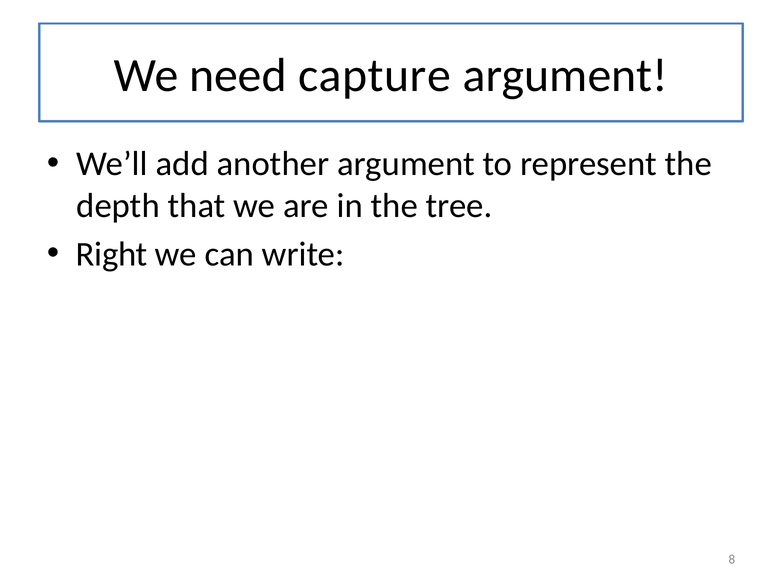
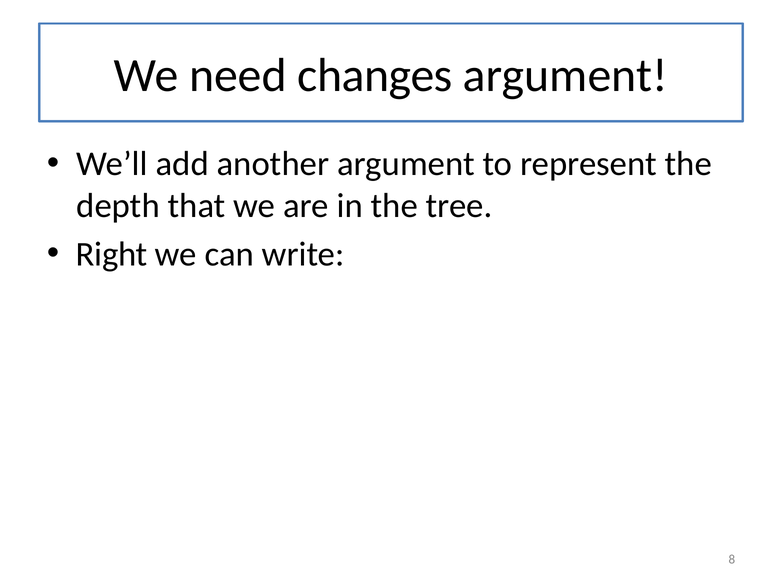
capture: capture -> changes
